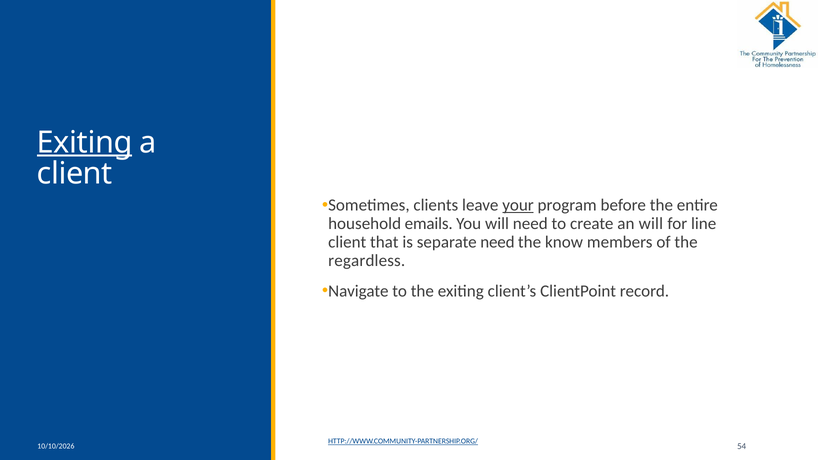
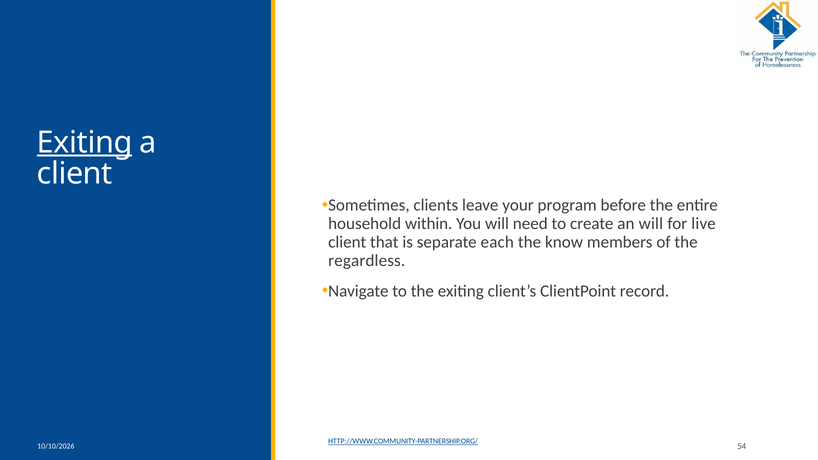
your underline: present -> none
emails: emails -> within
line: line -> live
separate need: need -> each
